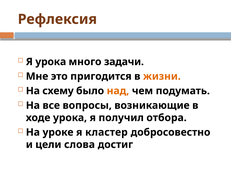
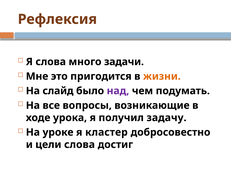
Я урока: урока -> слова
схему: схему -> слайд
над colour: orange -> purple
отбора: отбора -> задачу
